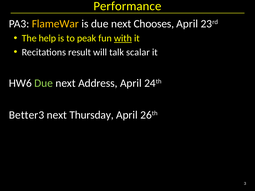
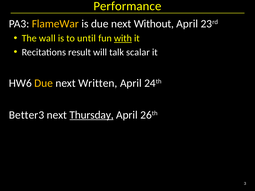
Chooses: Chooses -> Without
help: help -> wall
peak: peak -> until
Due at (44, 83) colour: light green -> yellow
Address: Address -> Written
Thursday underline: none -> present
